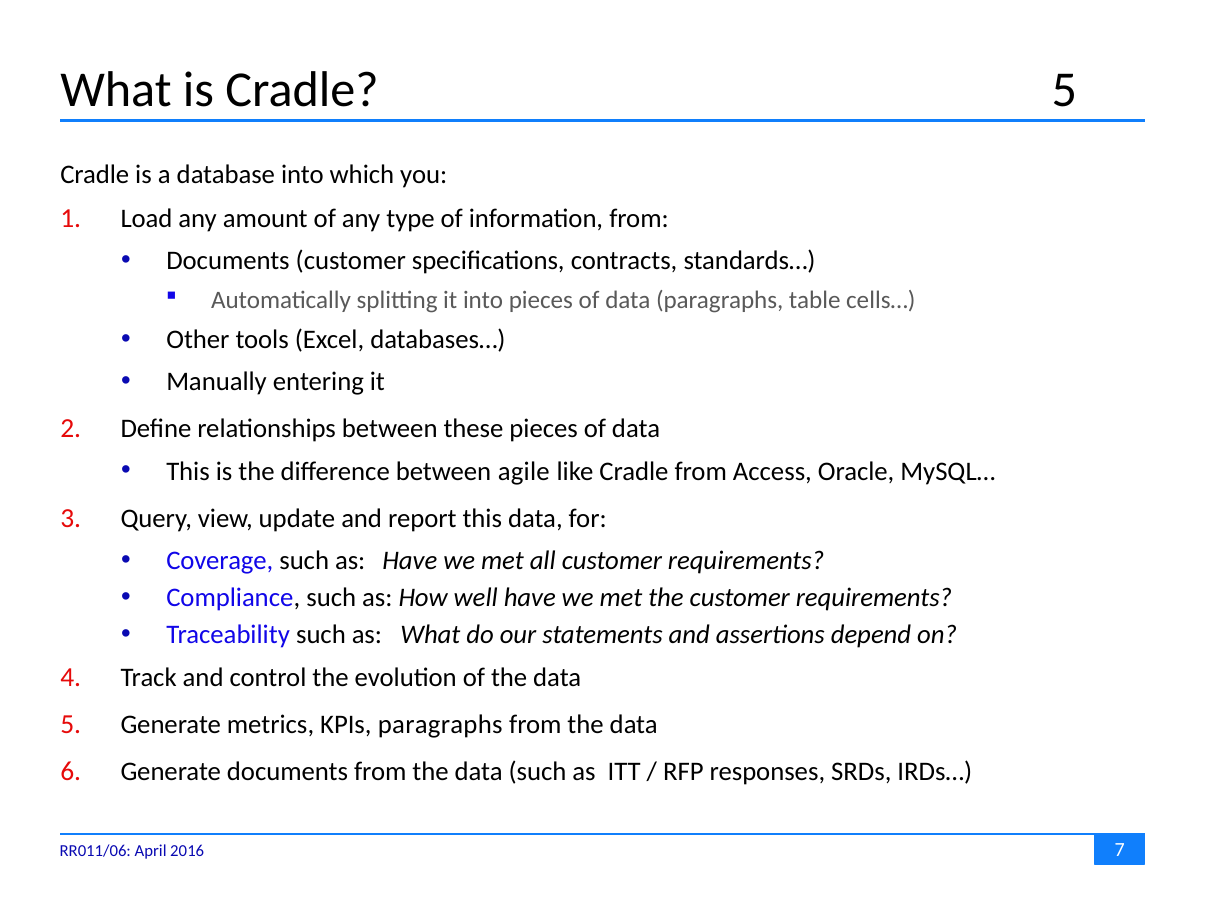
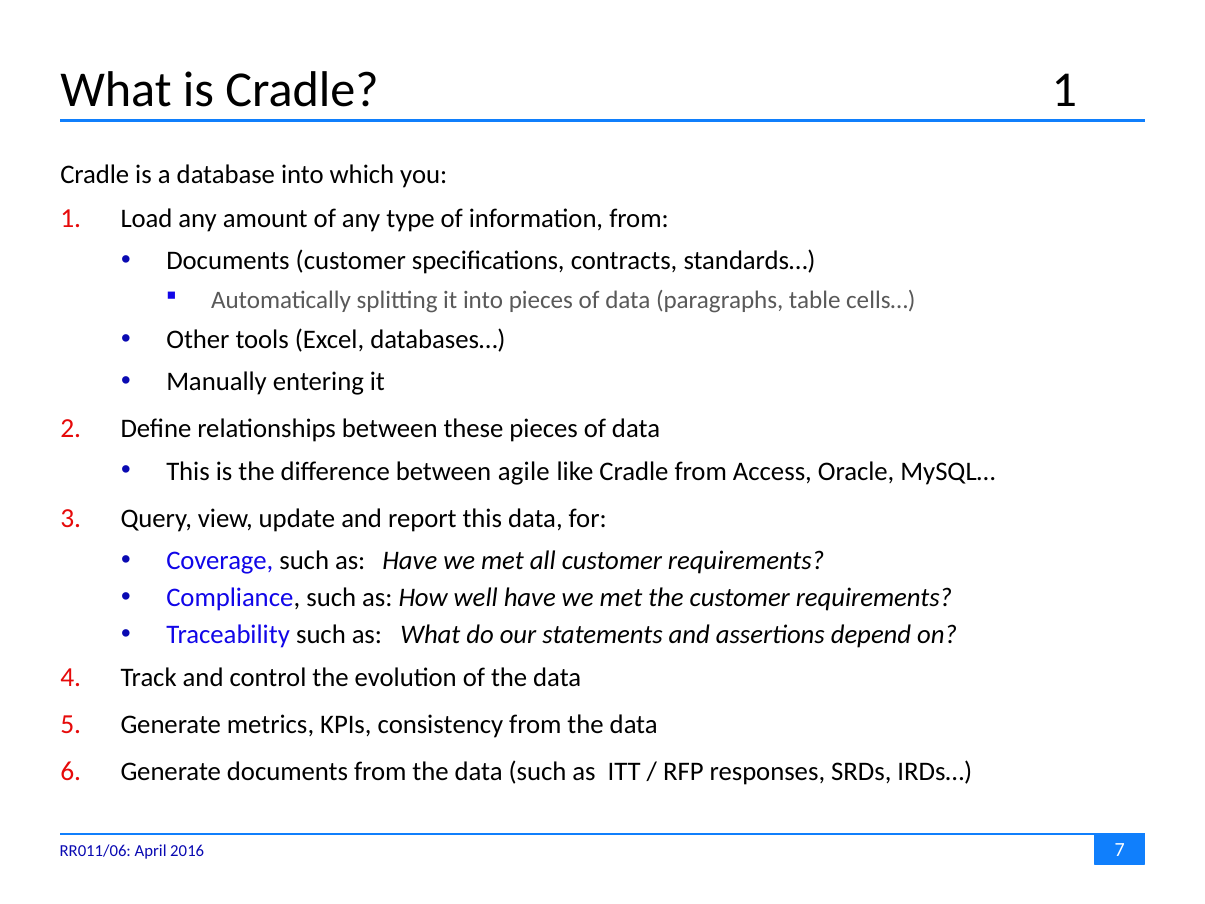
Cradle 5: 5 -> 1
KPIs paragraphs: paragraphs -> consistency
